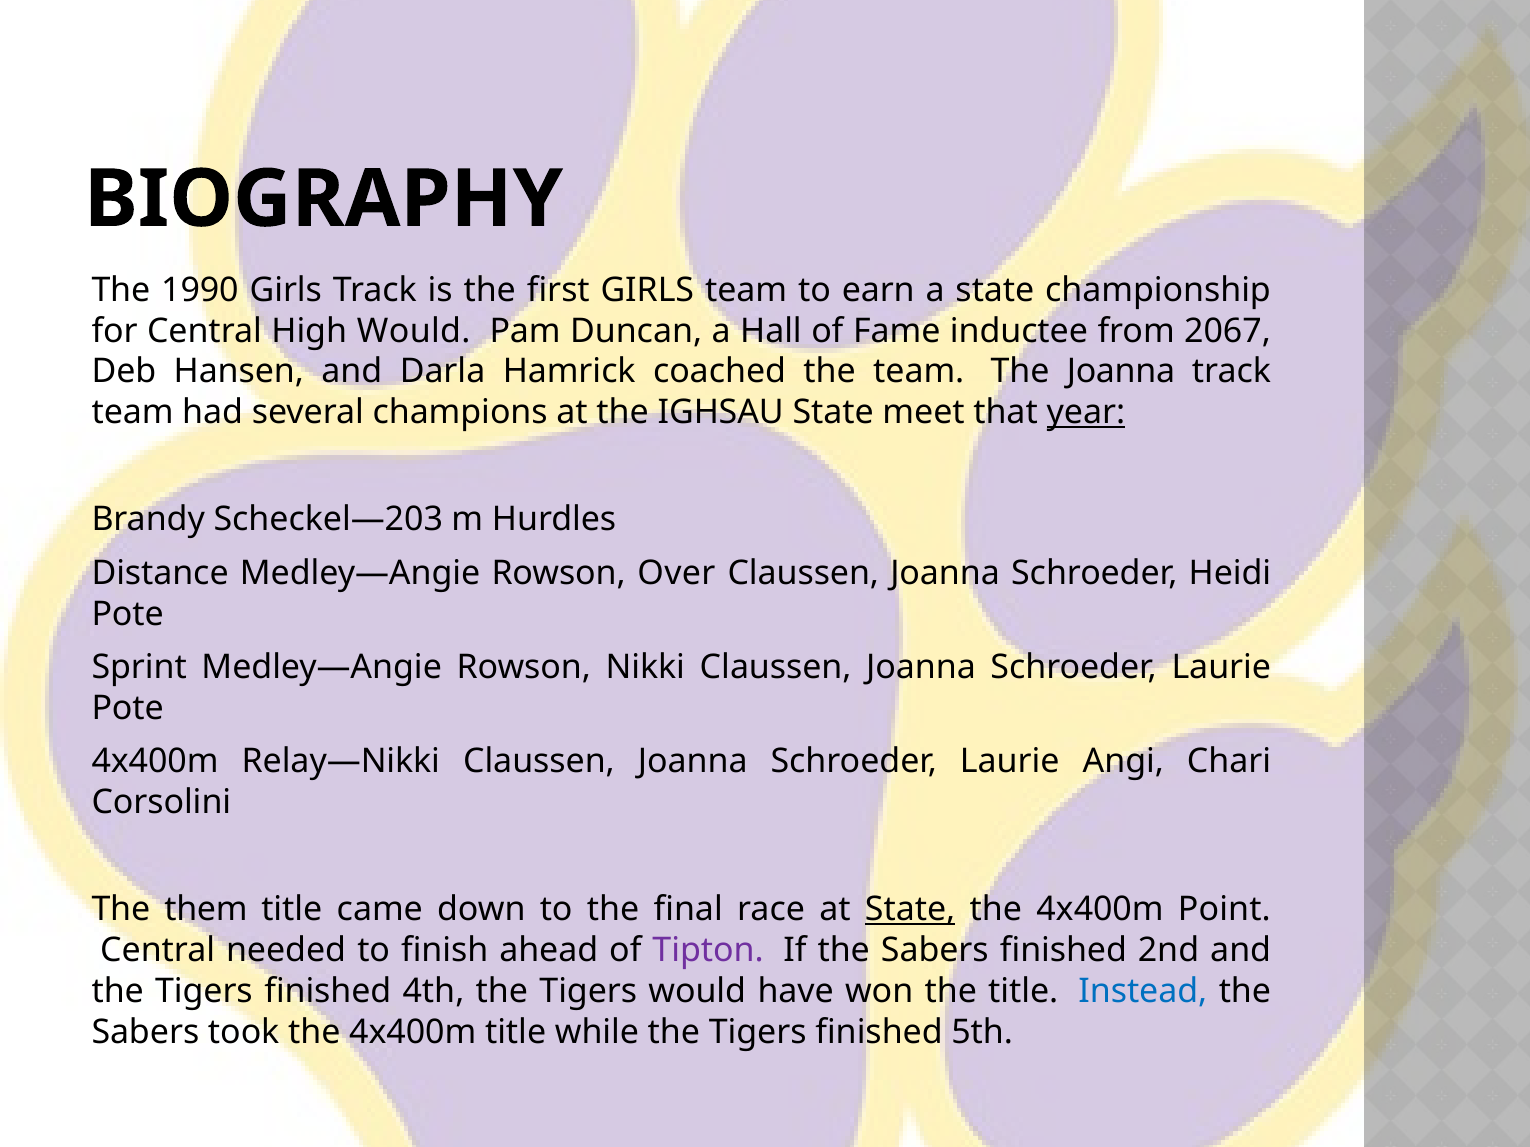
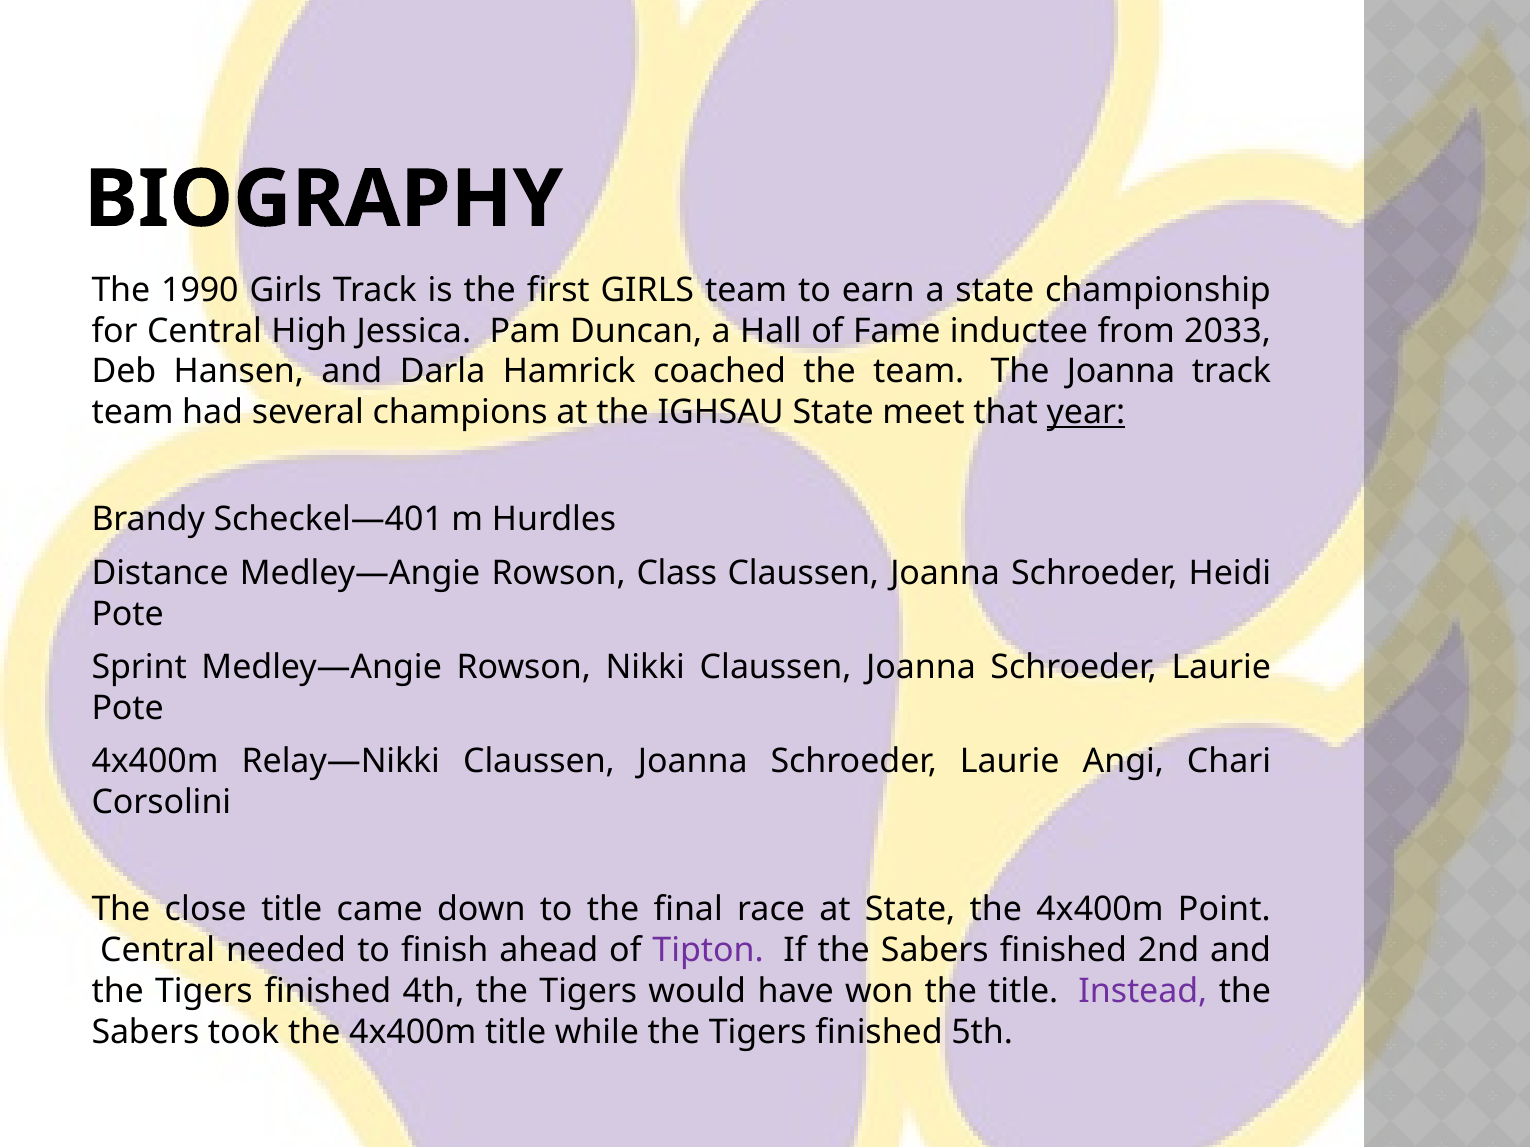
High Would: Would -> Jessica
2067: 2067 -> 2033
Scheckel—203: Scheckel—203 -> Scheckel—401
Over: Over -> Class
them: them -> close
State at (910, 910) underline: present -> none
Instead colour: blue -> purple
